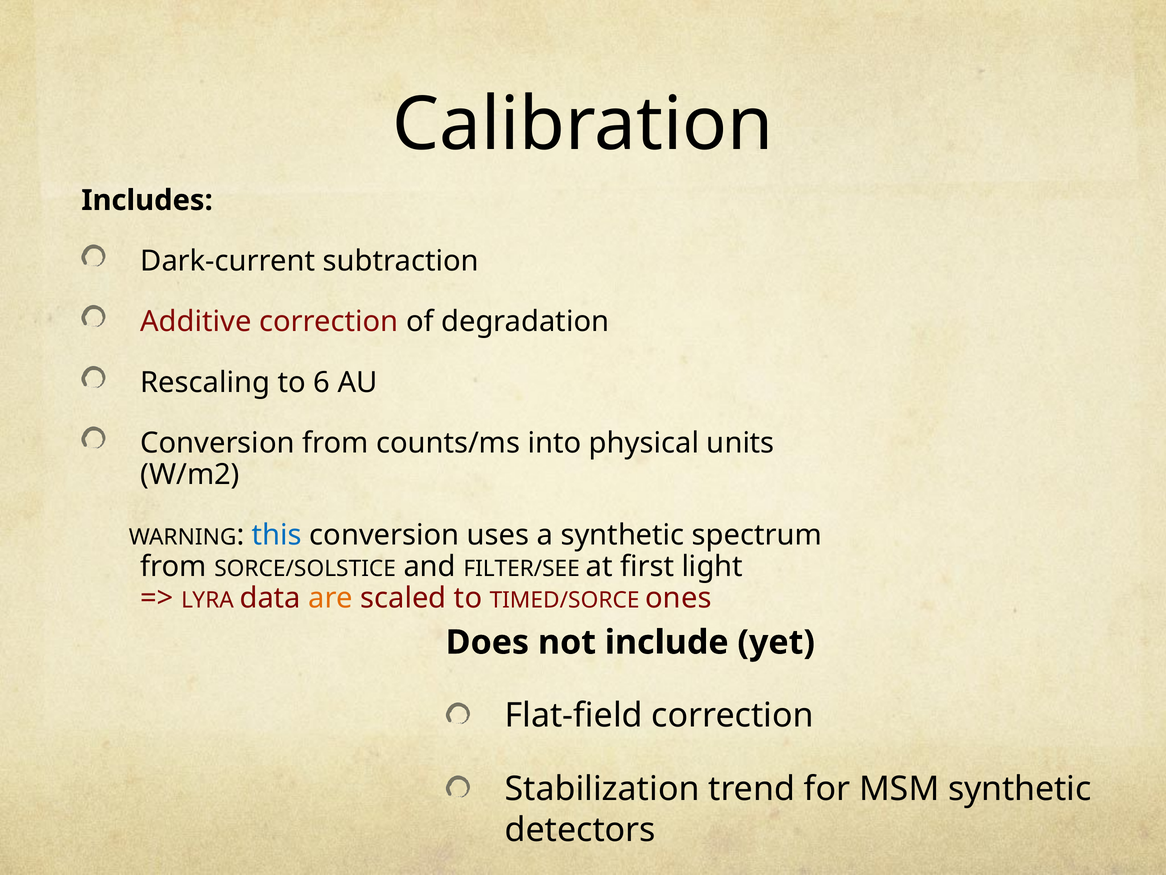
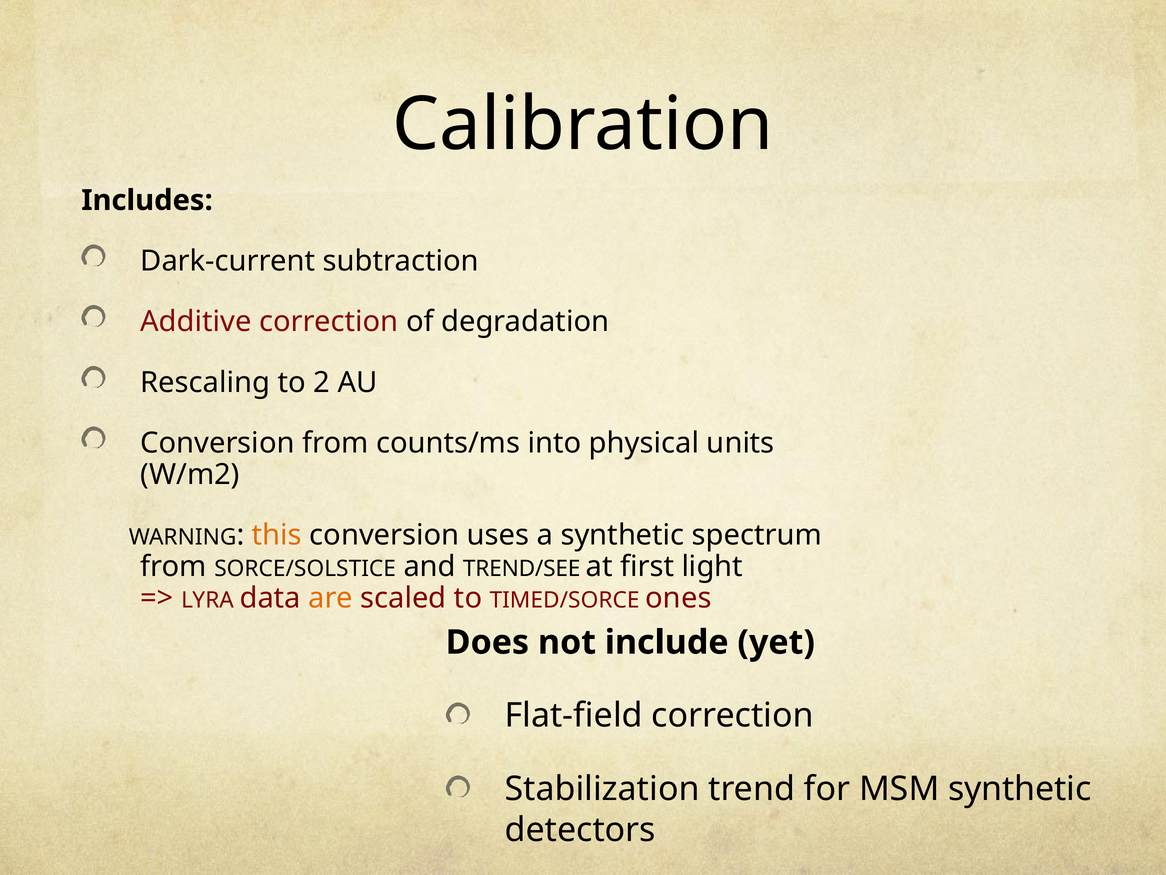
6: 6 -> 2
this colour: blue -> orange
FILTER/SEE: FILTER/SEE -> TREND/SEE
